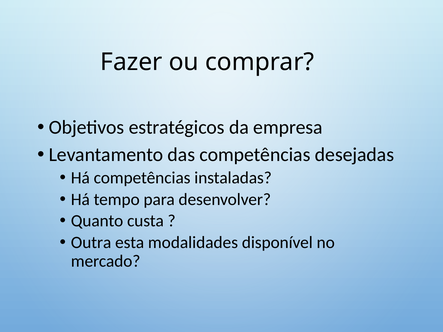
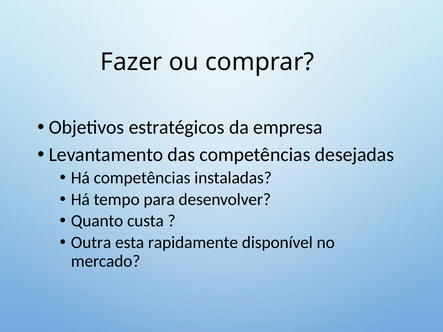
modalidades: modalidades -> rapidamente
